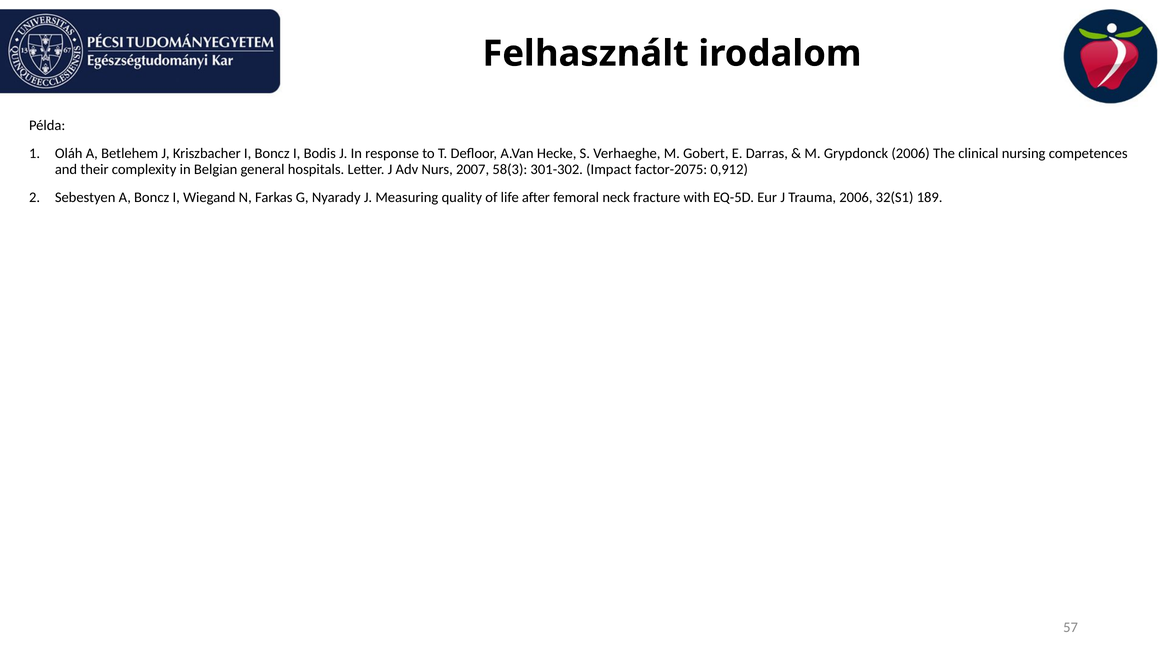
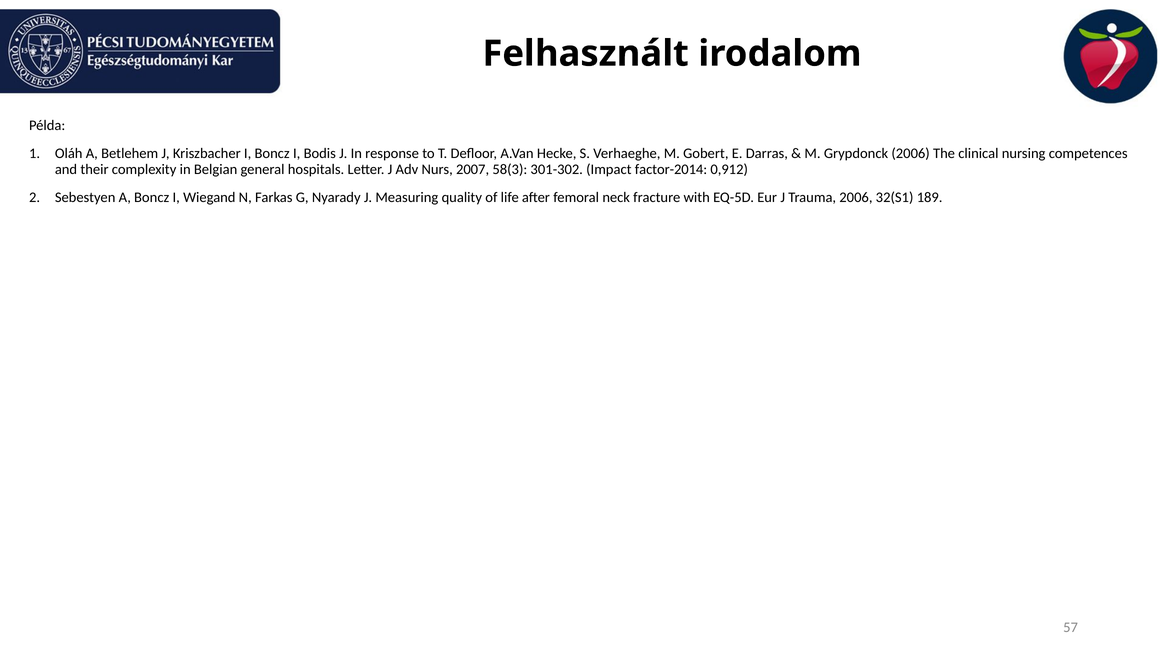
factor-2075: factor-2075 -> factor-2014
